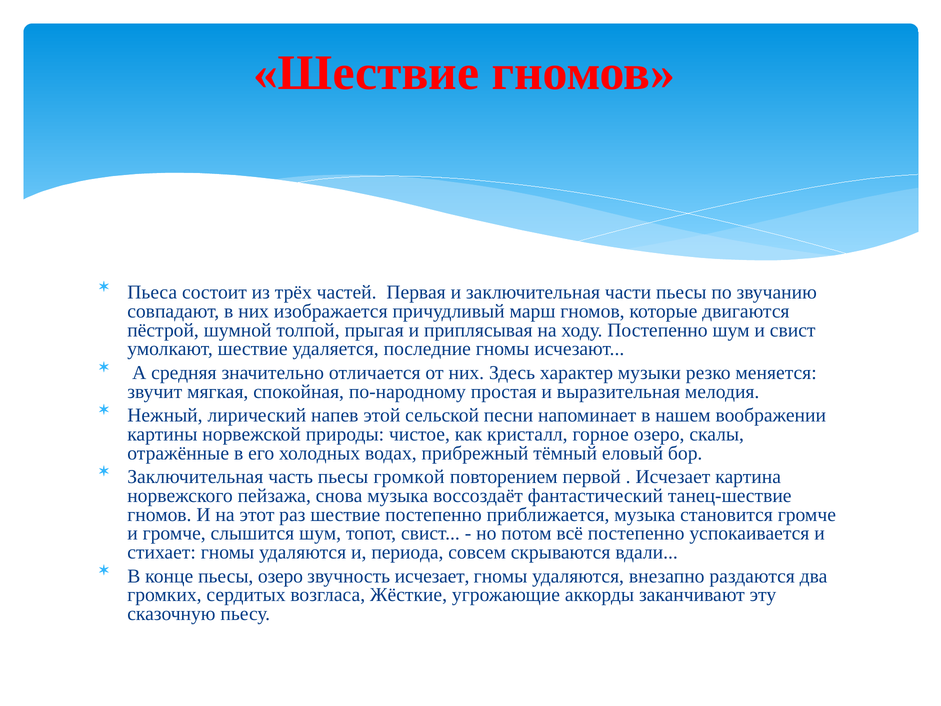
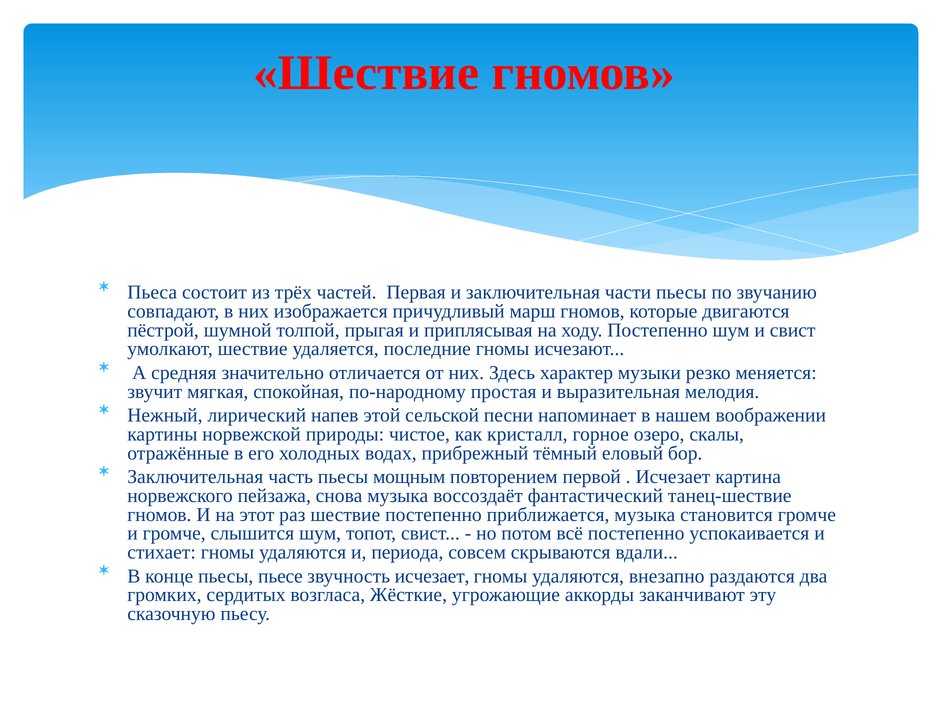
громкой: громкой -> мощным
пьесы озеро: озеро -> пьесе
